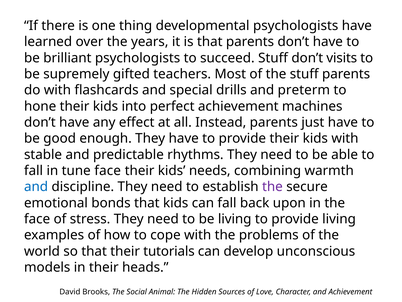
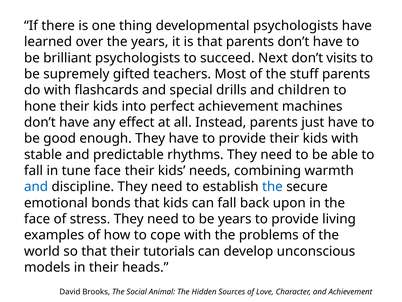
succeed Stuff: Stuff -> Next
preterm: preterm -> children
the at (272, 187) colour: purple -> blue
be living: living -> years
